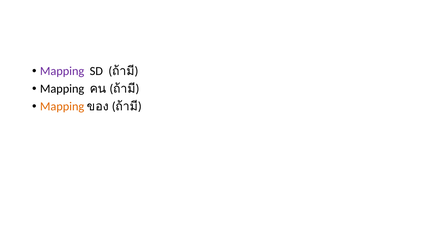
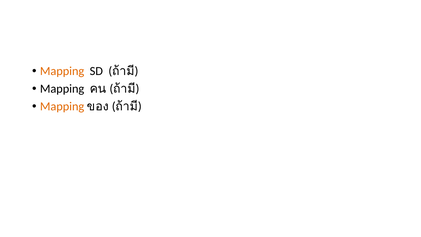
Mapping at (62, 71) colour: purple -> orange
